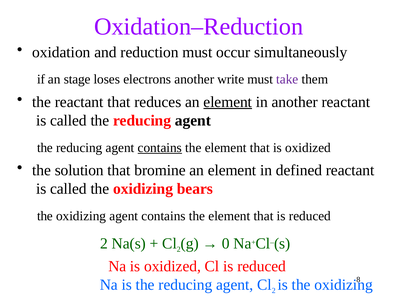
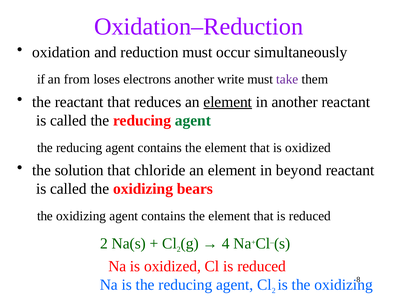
stage: stage -> from
agent at (193, 120) colour: black -> green
contains at (160, 147) underline: present -> none
bromine: bromine -> chloride
defined: defined -> beyond
0: 0 -> 4
